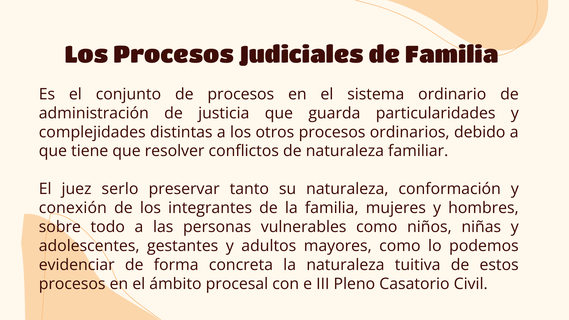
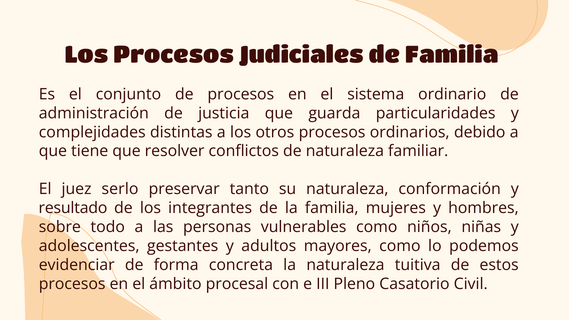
conexión: conexión -> resultado
